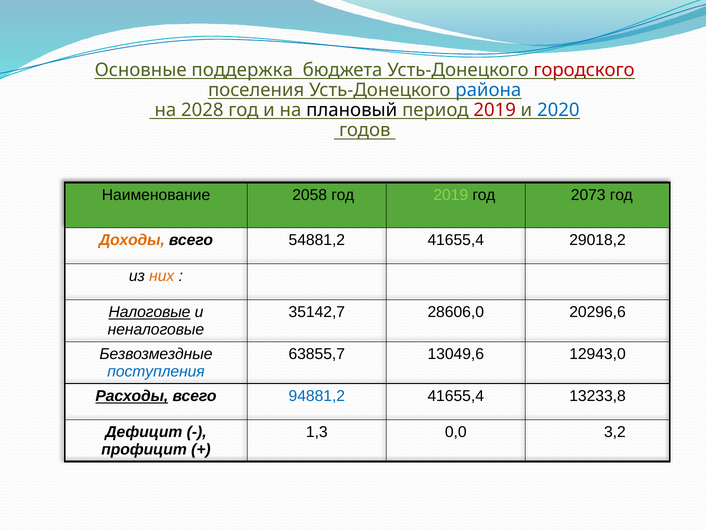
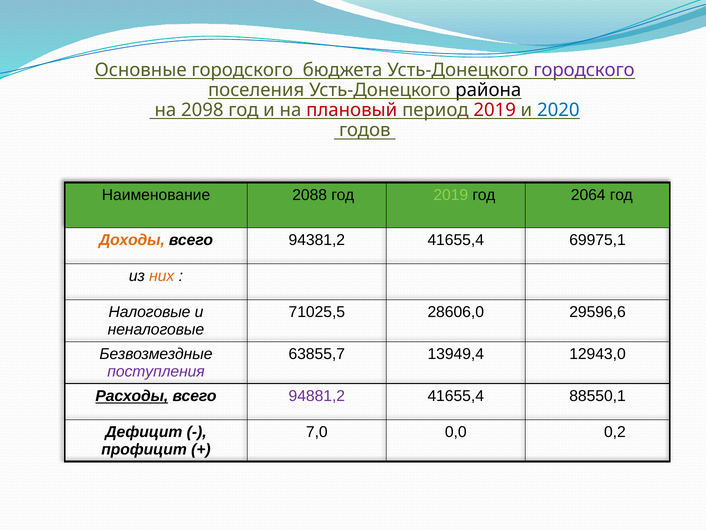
Основные поддержка: поддержка -> городского
городского at (584, 70) colour: red -> purple
района colour: blue -> black
2028: 2028 -> 2098
плановый colour: black -> red
2058: 2058 -> 2088
2073: 2073 -> 2064
54881,2: 54881,2 -> 94381,2
29018,2: 29018,2 -> 69975,1
Налоговые underline: present -> none
35142,7: 35142,7 -> 71025,5
20296,6: 20296,6 -> 29596,6
13049,6: 13049,6 -> 13949,4
поступления colour: blue -> purple
94881,2 colour: blue -> purple
13233,8: 13233,8 -> 88550,1
1,3: 1,3 -> 7,0
3,2: 3,2 -> 0,2
